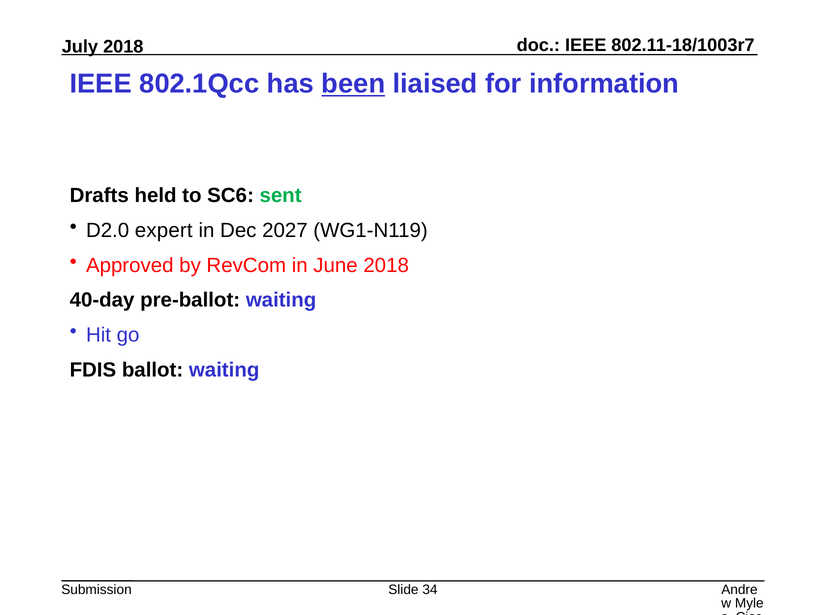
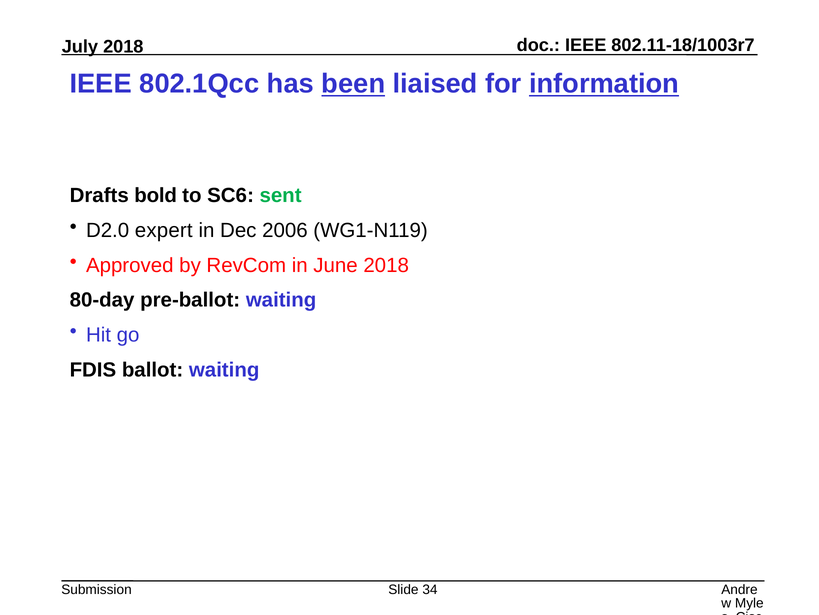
information underline: none -> present
held: held -> bold
2027: 2027 -> 2006
40-day: 40-day -> 80-day
